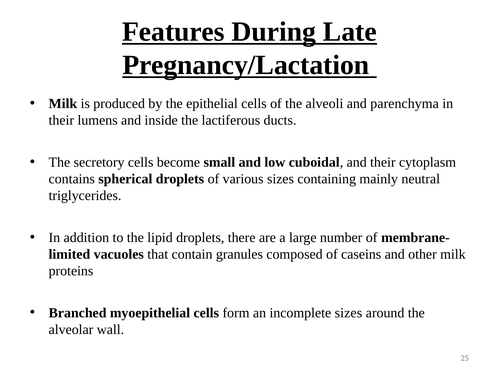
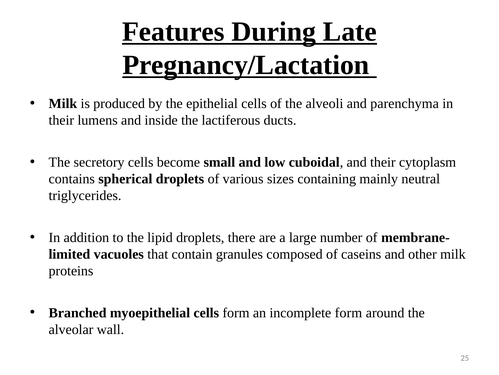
incomplete sizes: sizes -> form
